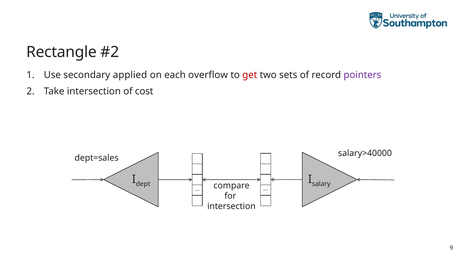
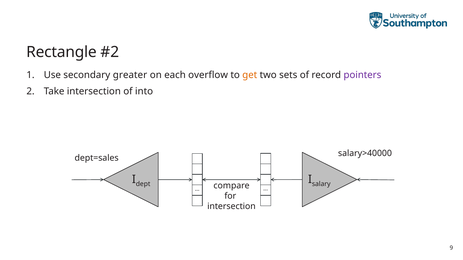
applied: applied -> greater
get colour: red -> orange
cost: cost -> into
